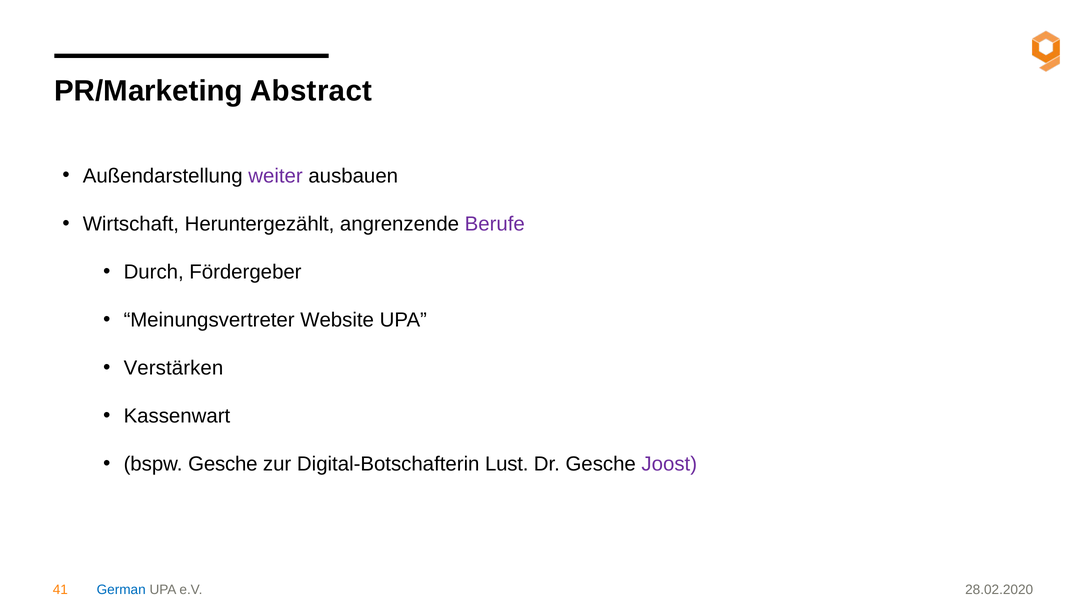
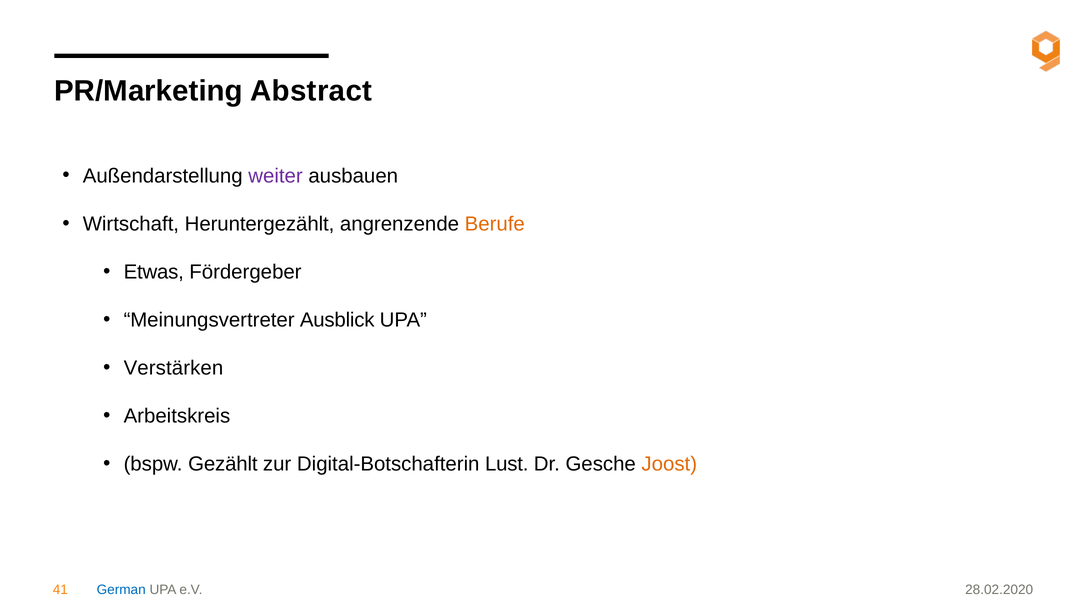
Berufe colour: purple -> orange
Durch: Durch -> Etwas
Website: Website -> Ausblick
Kassenwart: Kassenwart -> Arbeitskreis
bspw Gesche: Gesche -> Gezählt
Joost colour: purple -> orange
